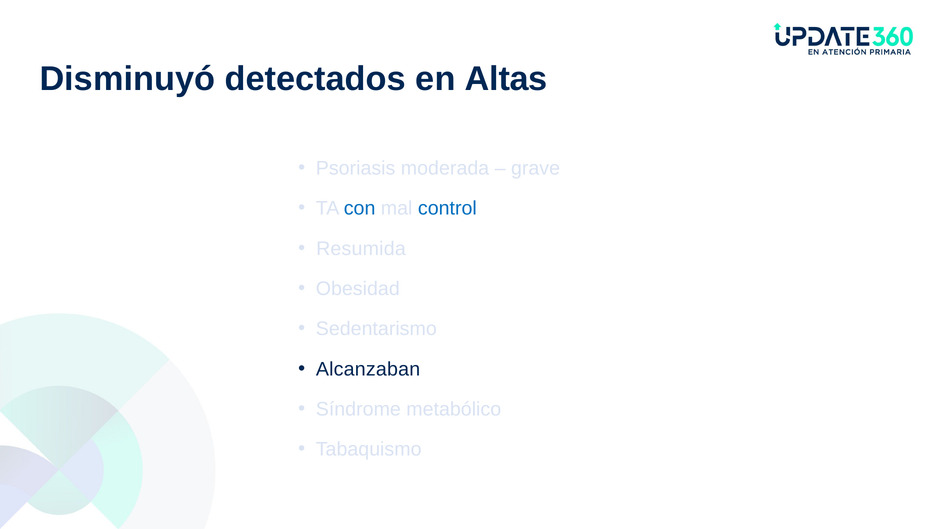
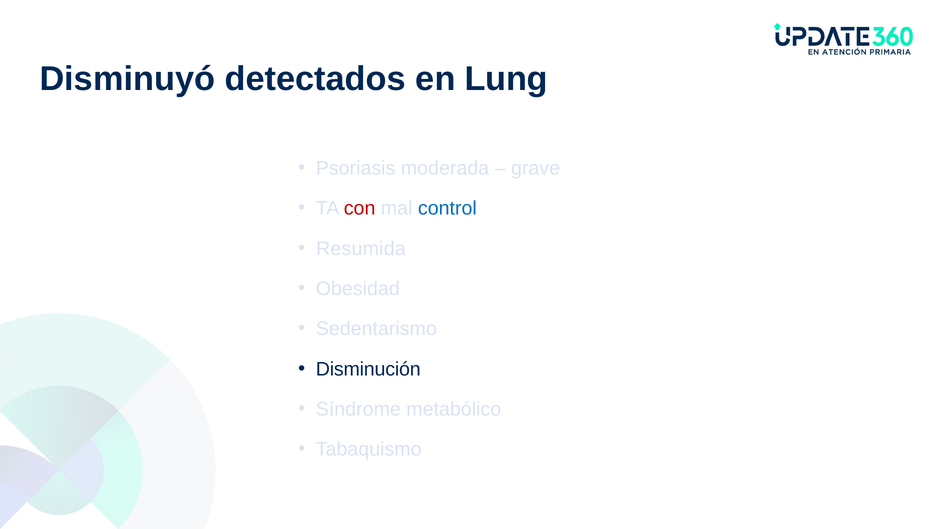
Altas: Altas -> Lung
con colour: blue -> red
Alcanzaban: Alcanzaban -> Disminución
